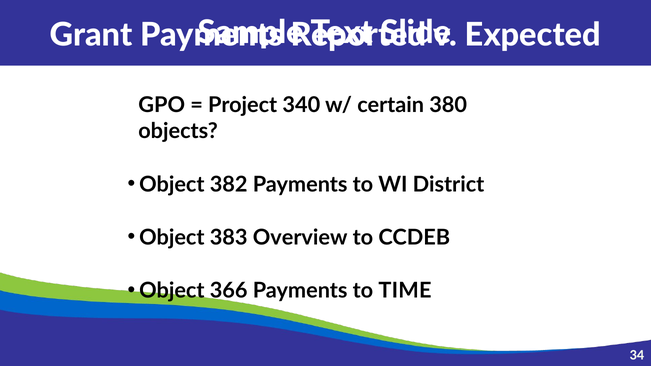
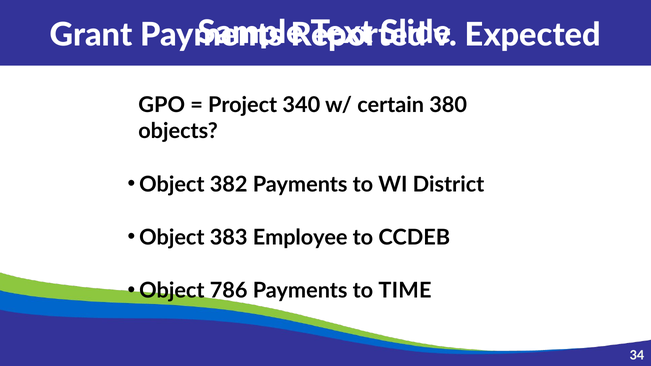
Overview: Overview -> Employee
366: 366 -> 786
